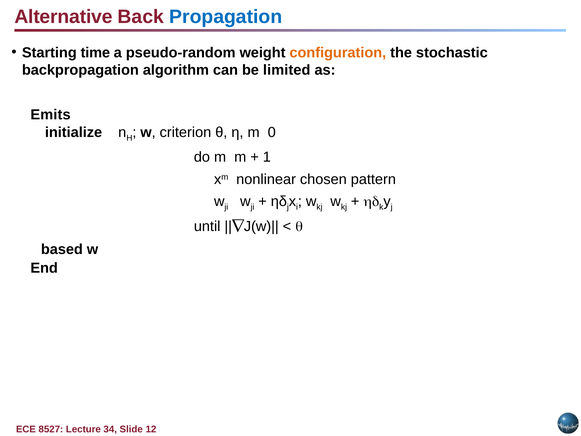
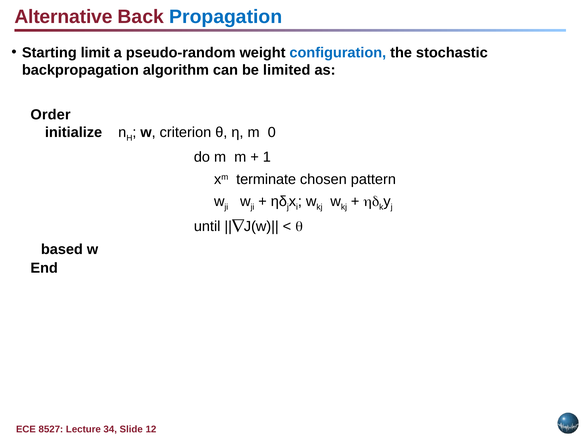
time: time -> limit
configuration colour: orange -> blue
Emits: Emits -> Order
nonlinear: nonlinear -> terminate
